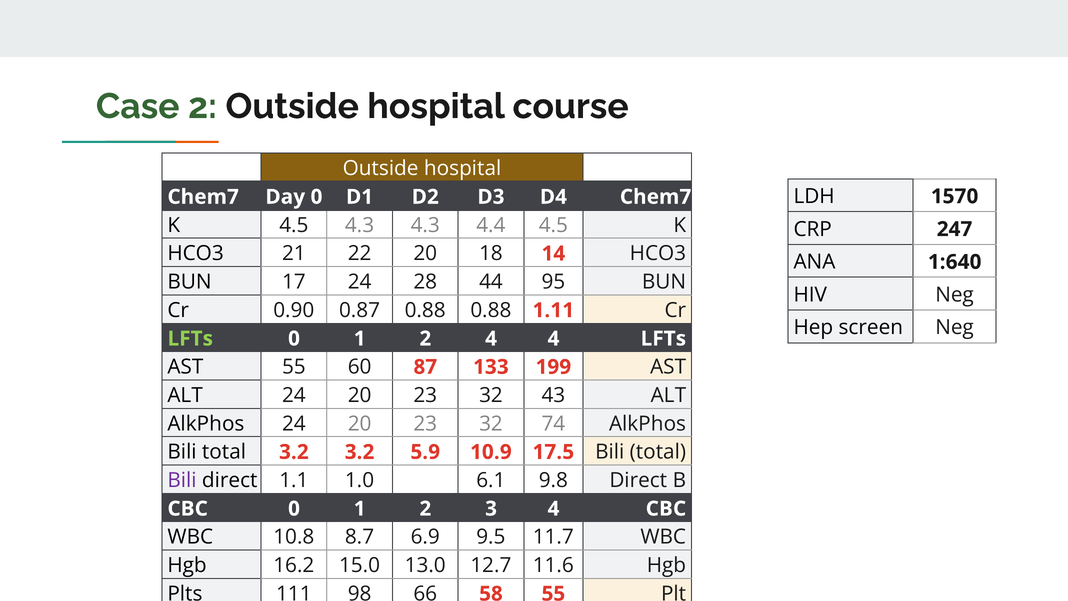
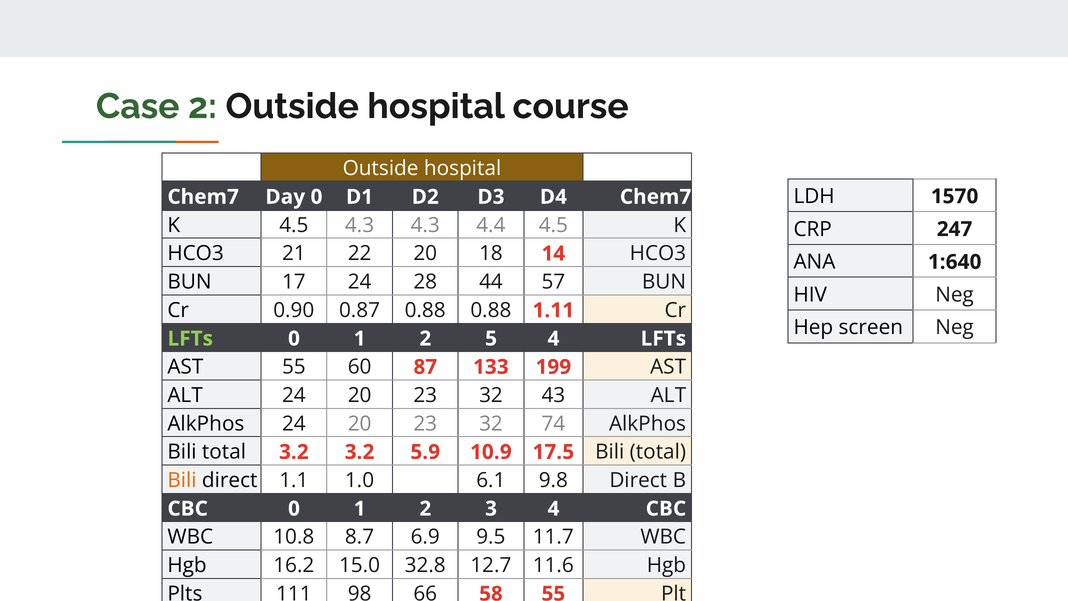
95: 95 -> 57
2 4: 4 -> 5
Bili at (182, 480) colour: purple -> orange
13.0: 13.0 -> 32.8
